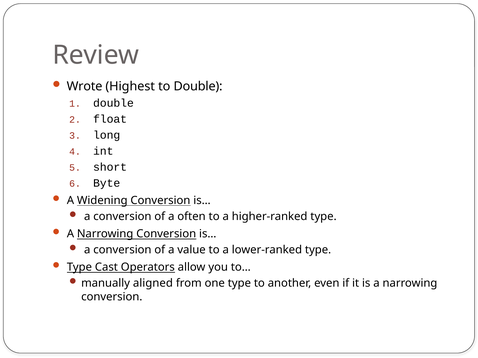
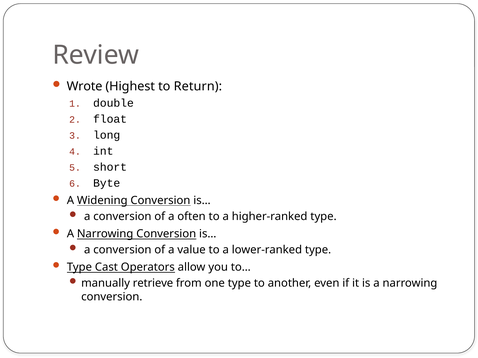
to Double: Double -> Return
aligned: aligned -> retrieve
